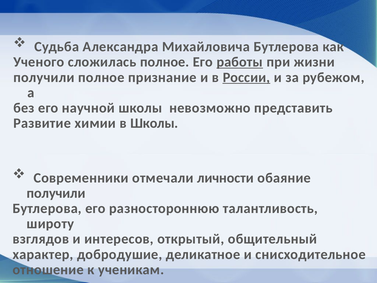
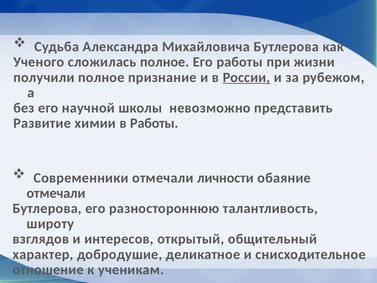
работы at (240, 62) underline: present -> none
в Школы: Школы -> Работы
получили at (56, 193): получили -> отмечали
